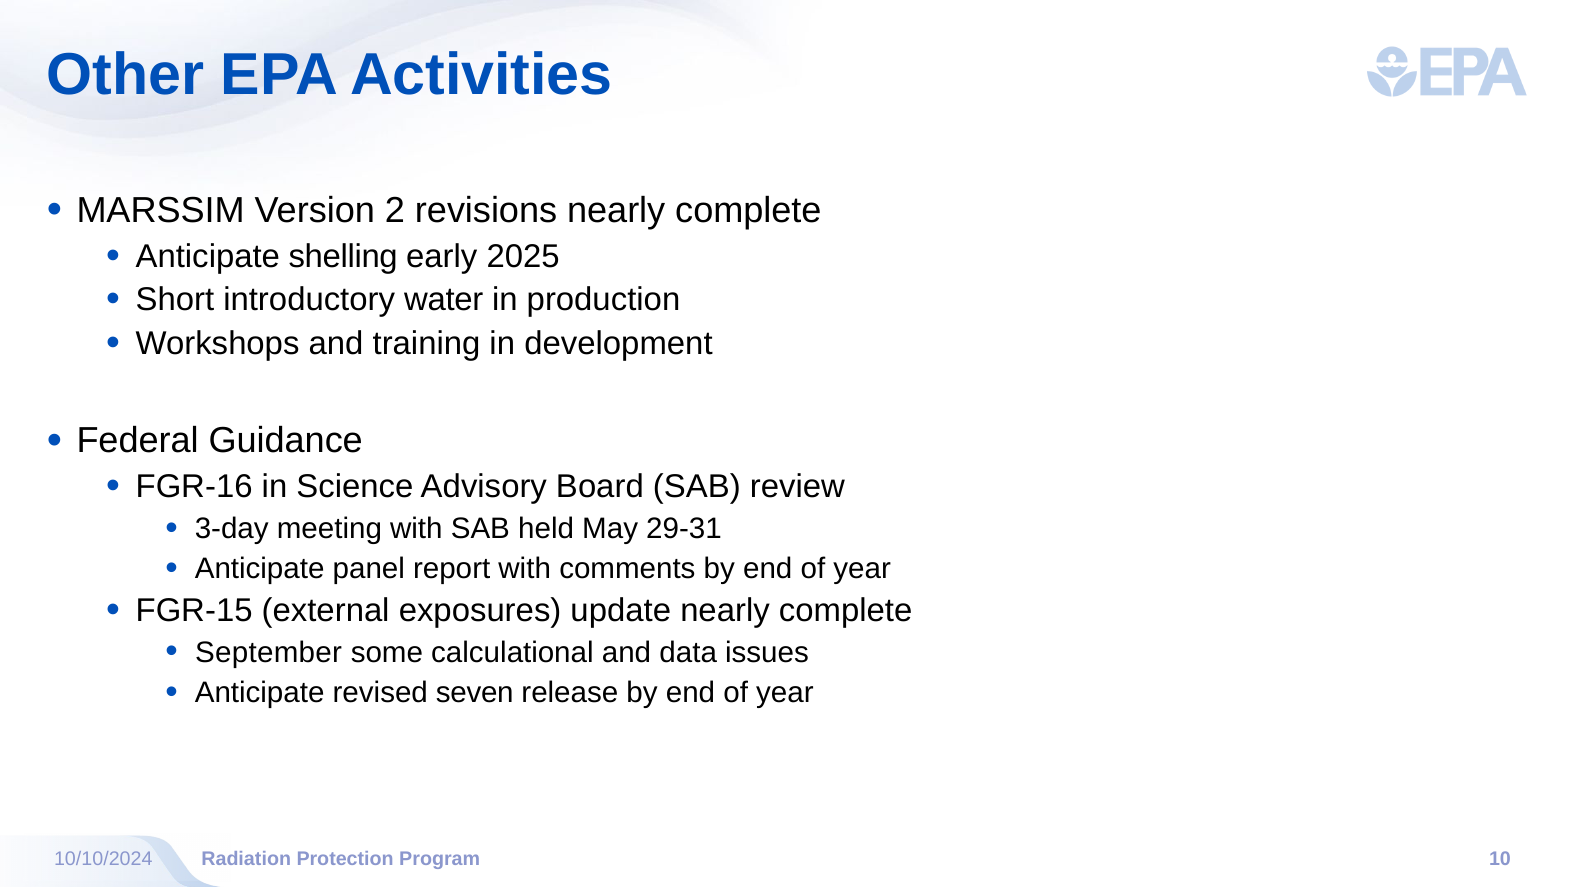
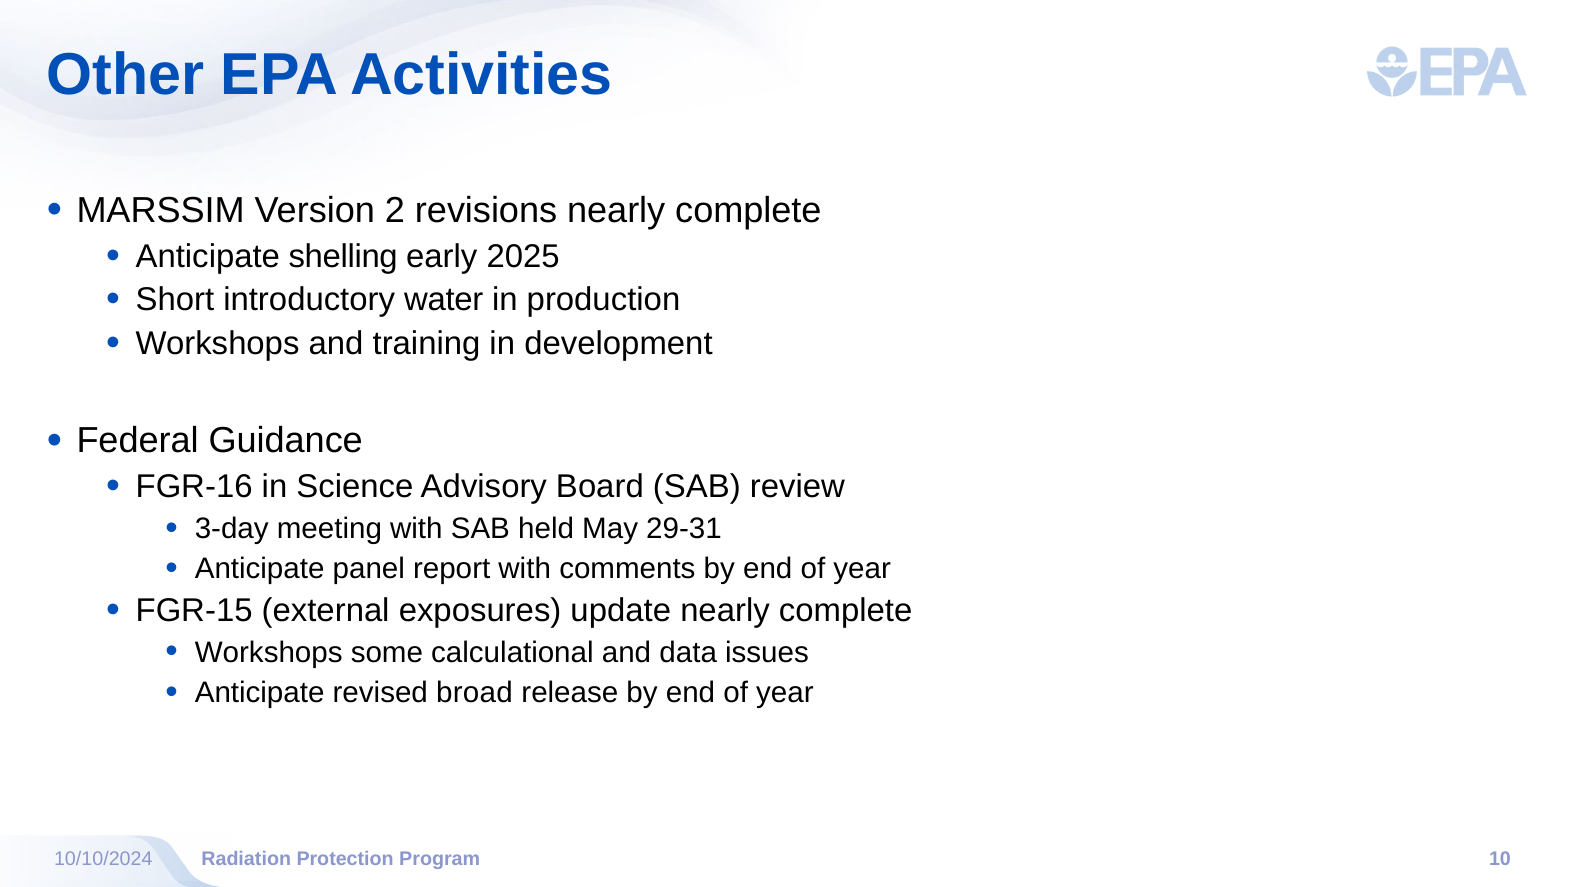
September at (269, 652): September -> Workshops
seven: seven -> broad
